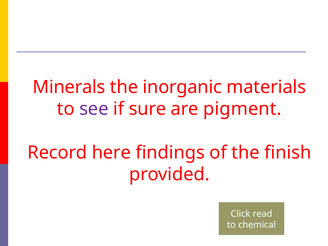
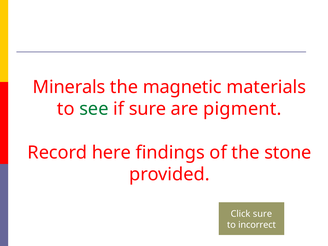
inorganic: inorganic -> magnetic
see colour: purple -> green
finish: finish -> stone
Click read: read -> sure
chemical: chemical -> incorrect
